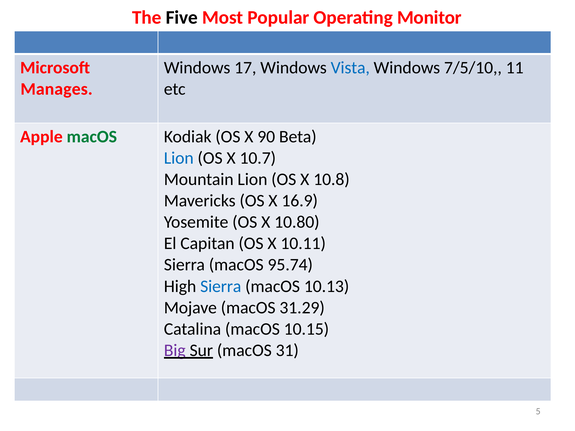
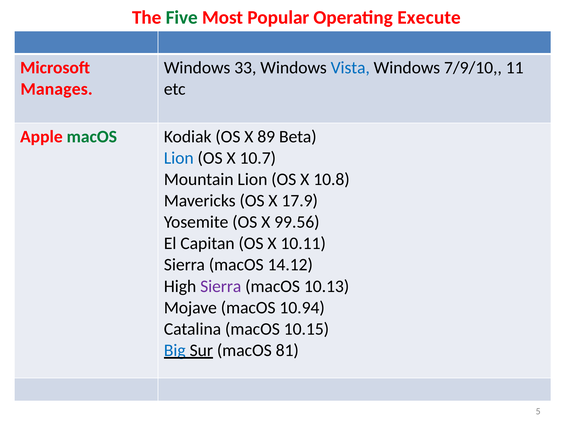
Five colour: black -> green
Monitor: Monitor -> Execute
17: 17 -> 33
7/5/10: 7/5/10 -> 7/9/10
90: 90 -> 89
16.9: 16.9 -> 17.9
10.80: 10.80 -> 99.56
95.74: 95.74 -> 14.12
Sierra at (221, 286) colour: blue -> purple
31.29: 31.29 -> 10.94
Big colour: purple -> blue
31: 31 -> 81
